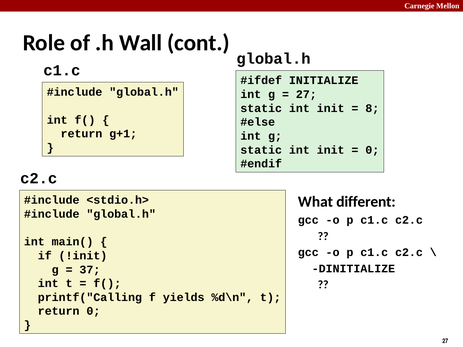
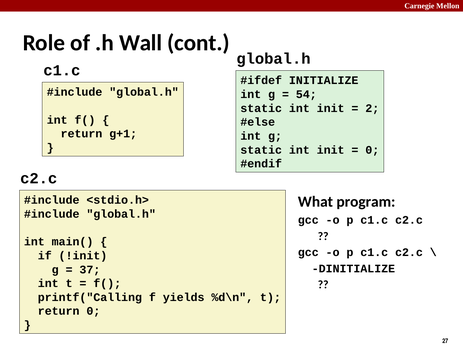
27 at (306, 94): 27 -> 54
8: 8 -> 2
different: different -> program
